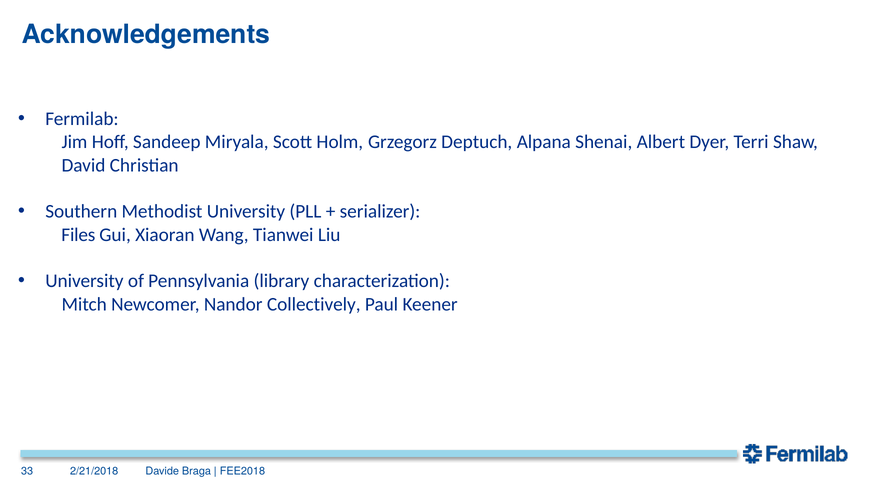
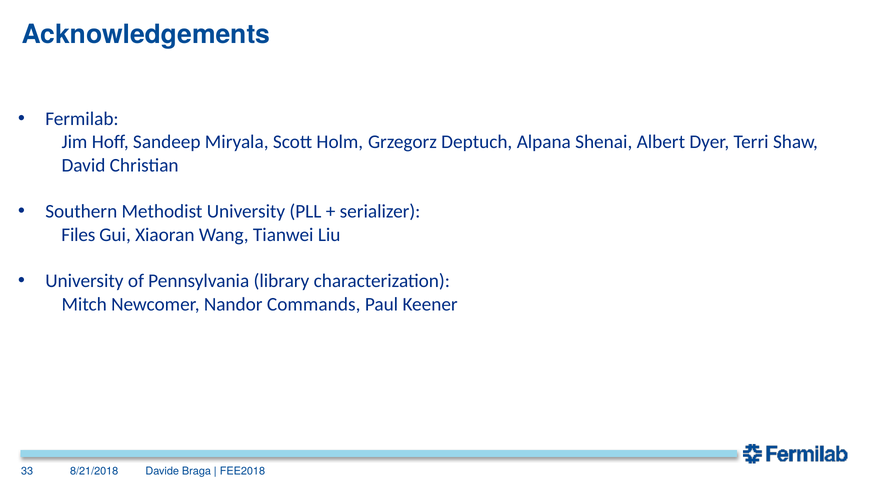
Collectively: Collectively -> Commands
2/21/2018: 2/21/2018 -> 8/21/2018
